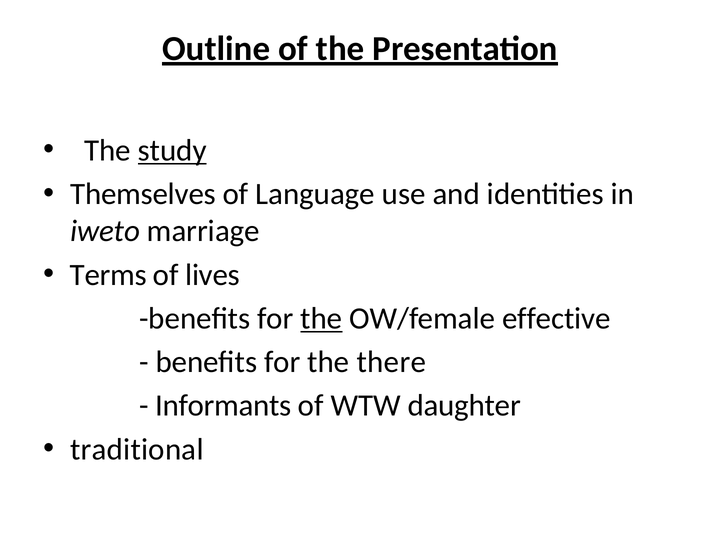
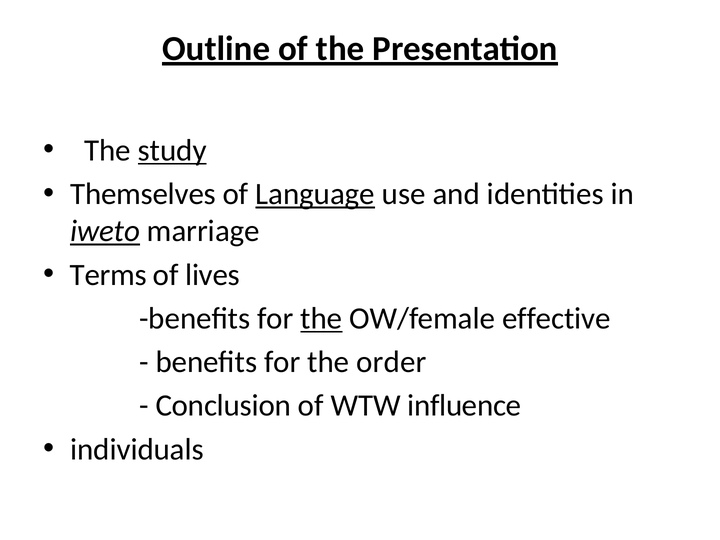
Language underline: none -> present
iweto underline: none -> present
there: there -> order
Informants: Informants -> Conclusion
daughter: daughter -> influence
traditional: traditional -> individuals
